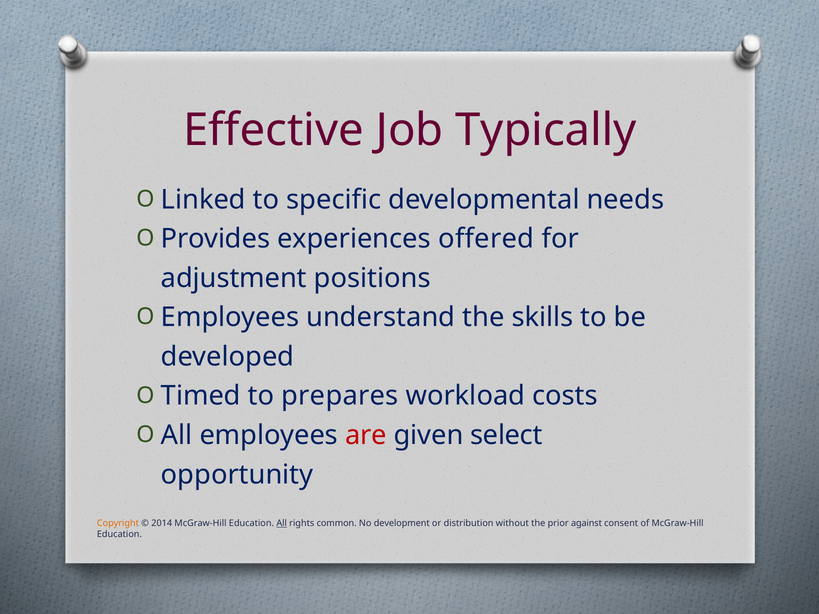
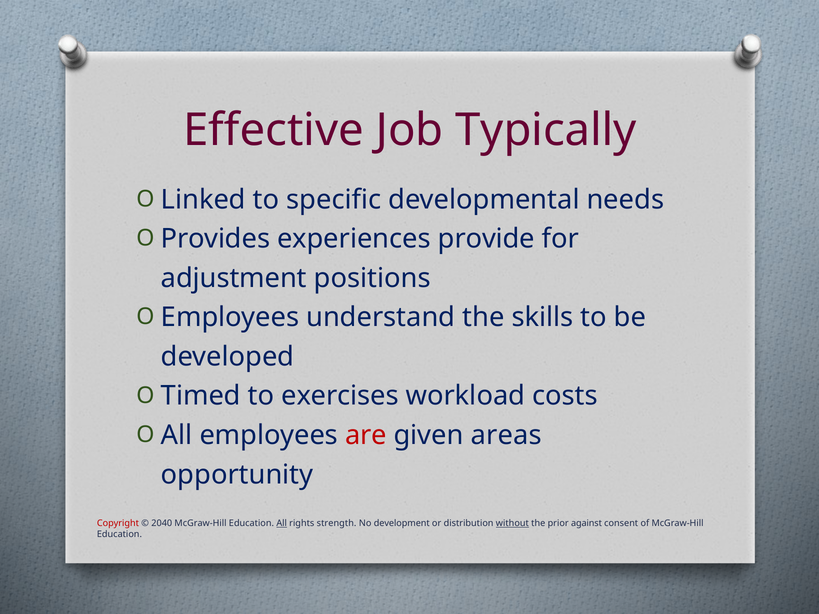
offered: offered -> provide
prepares: prepares -> exercises
select: select -> areas
Copyright colour: orange -> red
2014: 2014 -> 2040
common: common -> strength
without underline: none -> present
